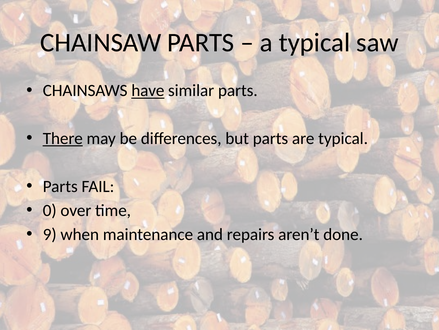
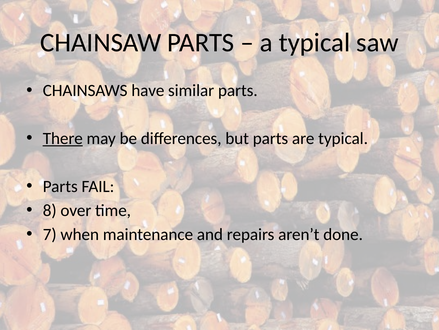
have underline: present -> none
0: 0 -> 8
9: 9 -> 7
